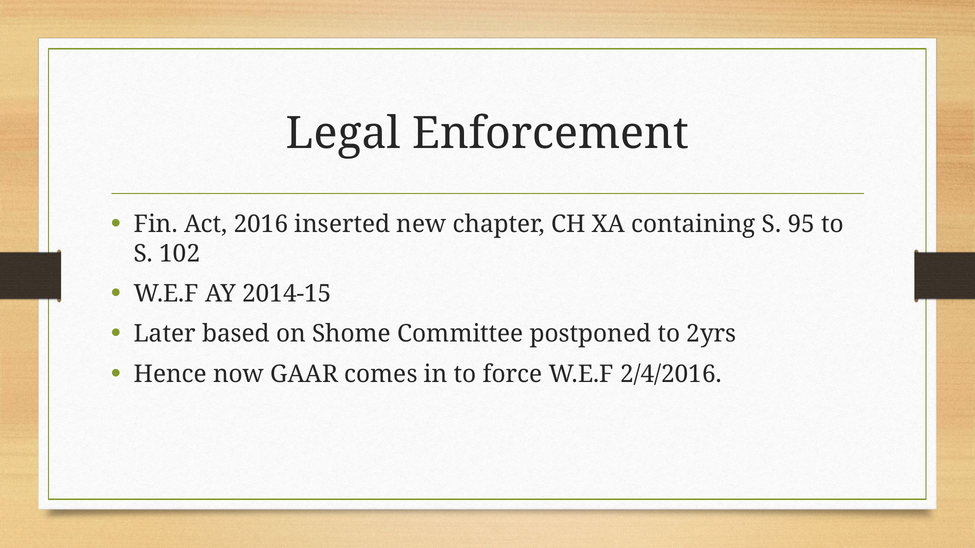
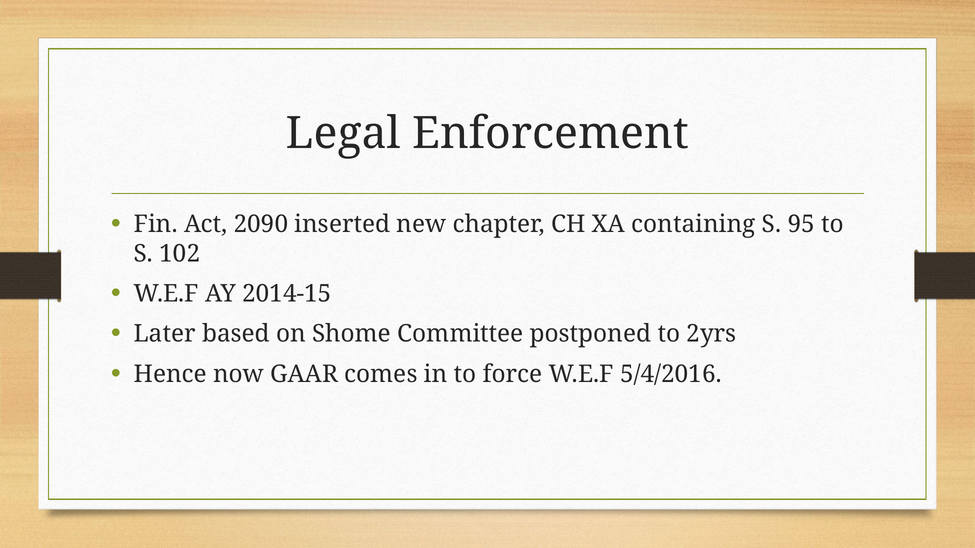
2016: 2016 -> 2090
2/4/2016: 2/4/2016 -> 5/4/2016
